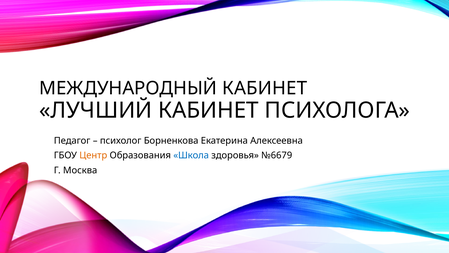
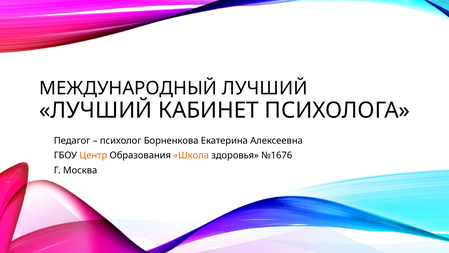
МЕЖДУНАРОДНЫЙ КАБИНЕТ: КАБИНЕТ -> ЛУЧШИЙ
Школа colour: blue -> orange
№6679: №6679 -> №1676
